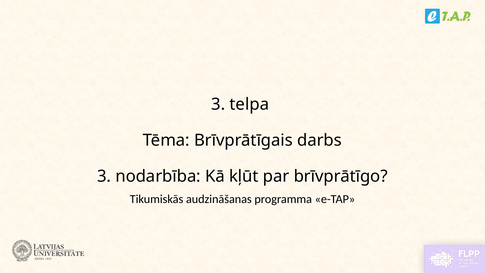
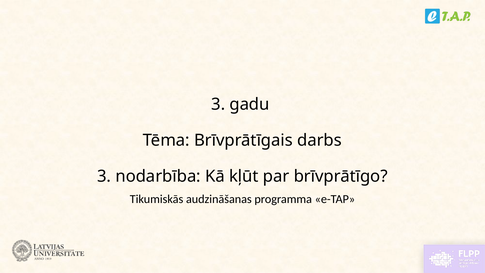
telpa: telpa -> gadu
